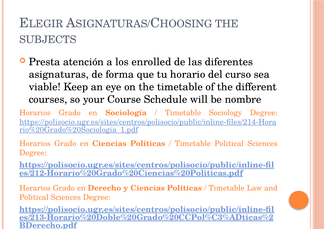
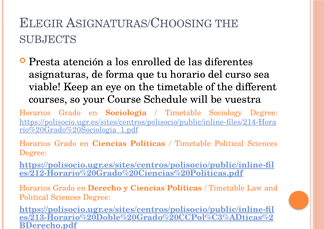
nombre: nombre -> vuestra
